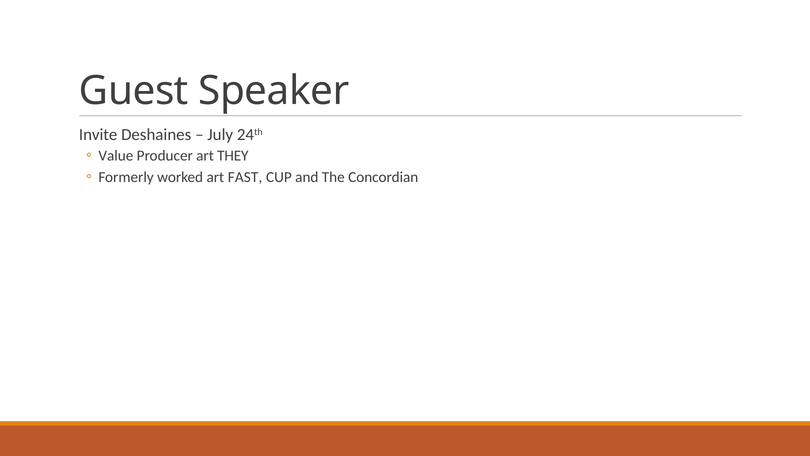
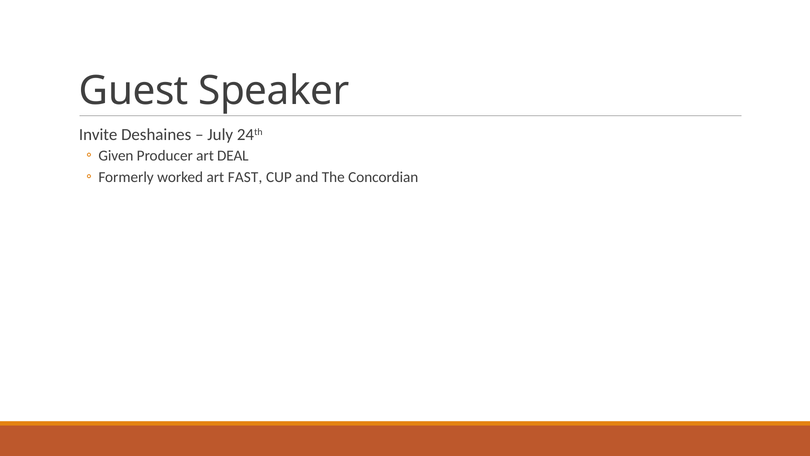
Value: Value -> Given
THEY: THEY -> DEAL
